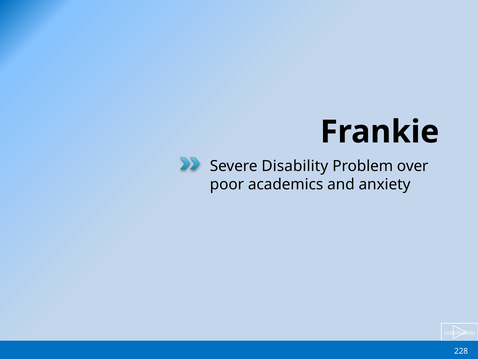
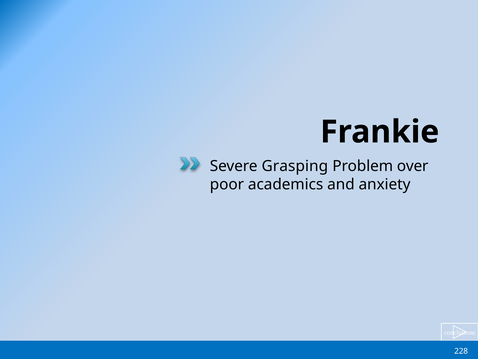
Disability: Disability -> Grasping
